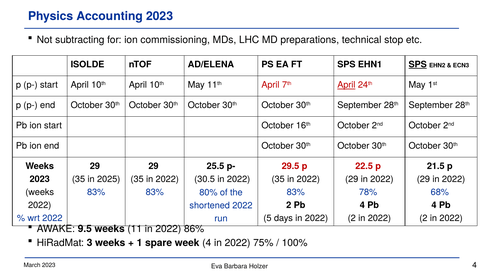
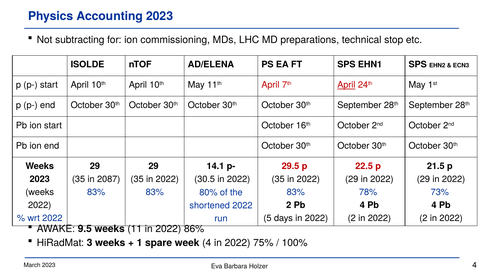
SPS at (418, 64) underline: present -> none
25.5: 25.5 -> 14.1
2025: 2025 -> 2087
68%: 68% -> 73%
